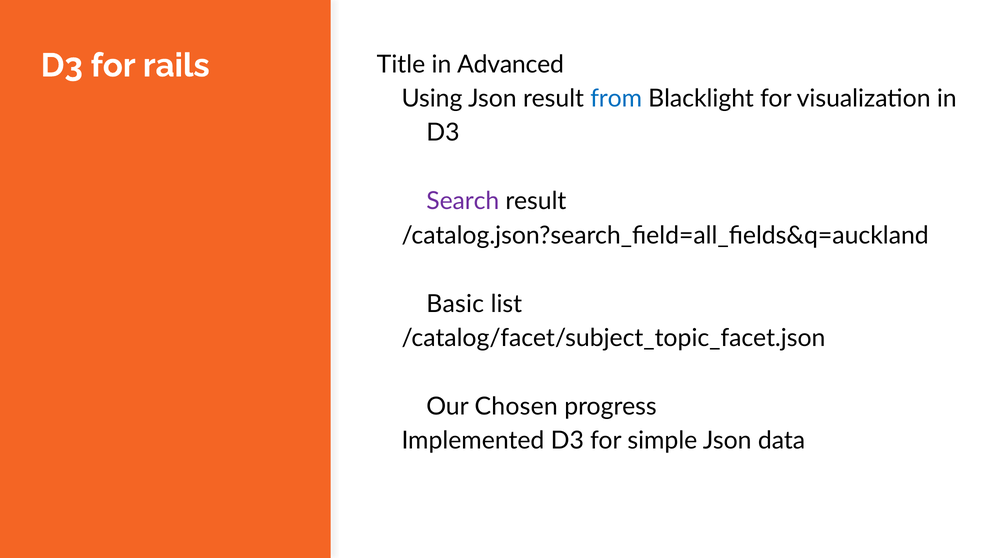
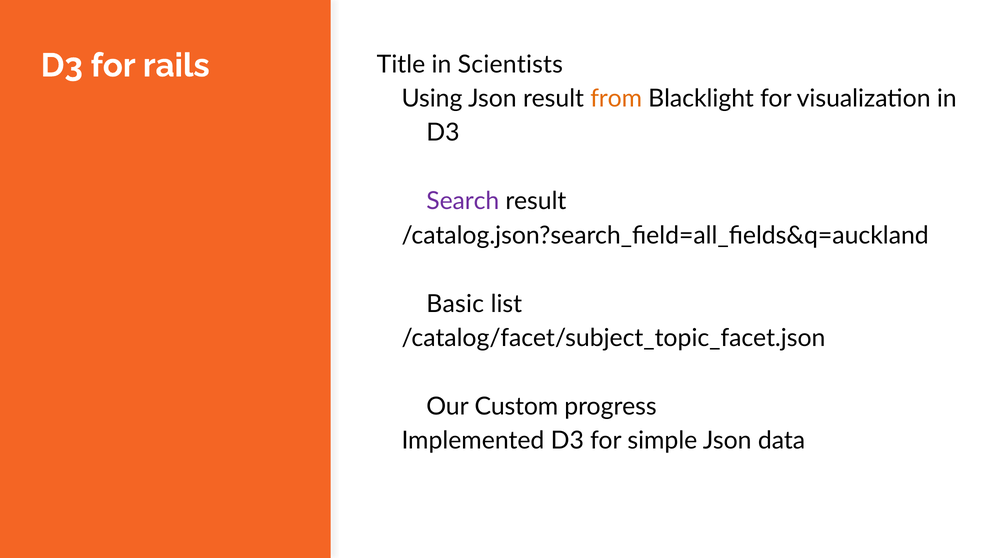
Advanced: Advanced -> Scientists
from colour: blue -> orange
Chosen: Chosen -> Custom
